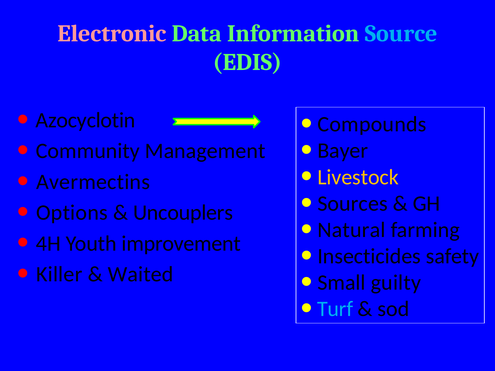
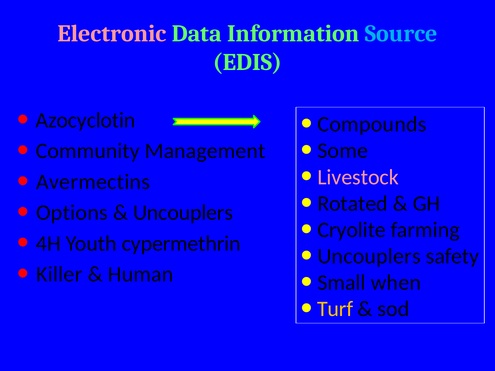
Bayer: Bayer -> Some
Livestock colour: yellow -> pink
Sources: Sources -> Rotated
Natural: Natural -> Cryolite
improvement: improvement -> cypermethrin
Insecticides at (369, 256): Insecticides -> Uncouplers
Waited: Waited -> Human
guilty: guilty -> when
Turf colour: light blue -> yellow
